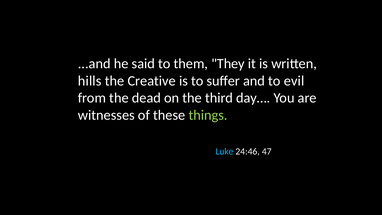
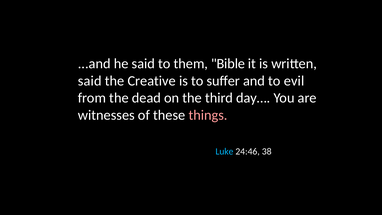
They: They -> Bible
hills at (90, 81): hills -> said
things colour: light green -> pink
47: 47 -> 38
